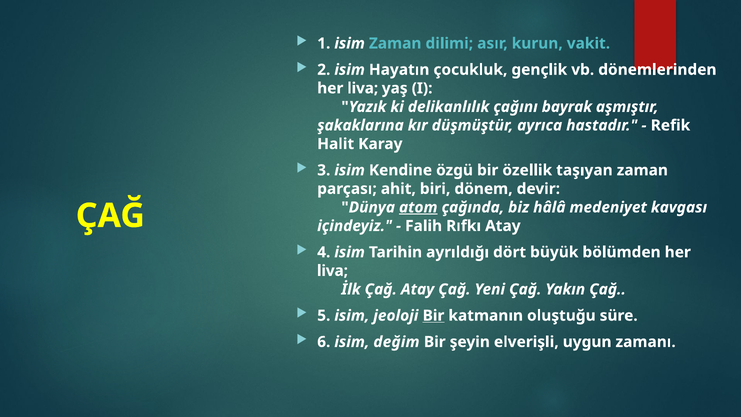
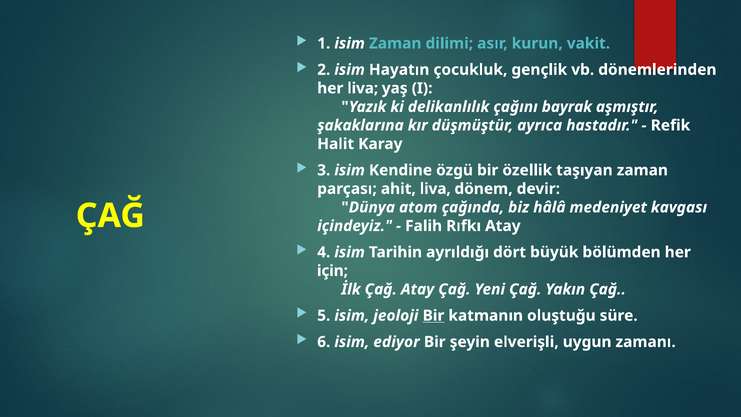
ahit biri: biri -> liva
atom underline: present -> none
liva at (332, 271): liva -> için
değim: değim -> ediyor
